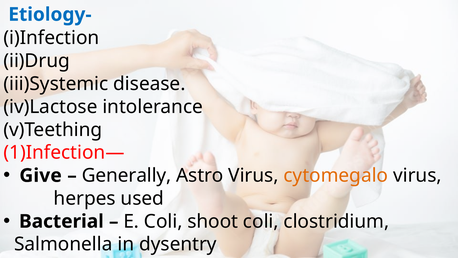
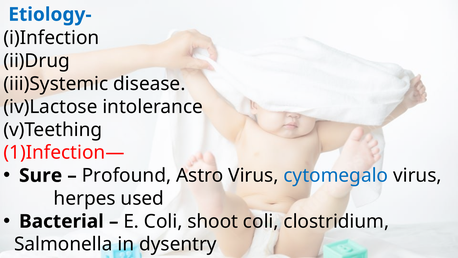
Give: Give -> Sure
Generally: Generally -> Profound
cytomegalo colour: orange -> blue
